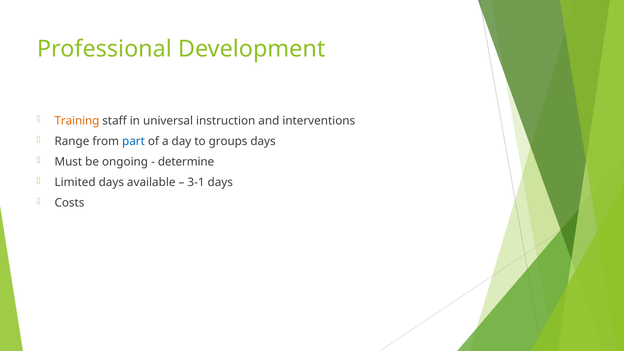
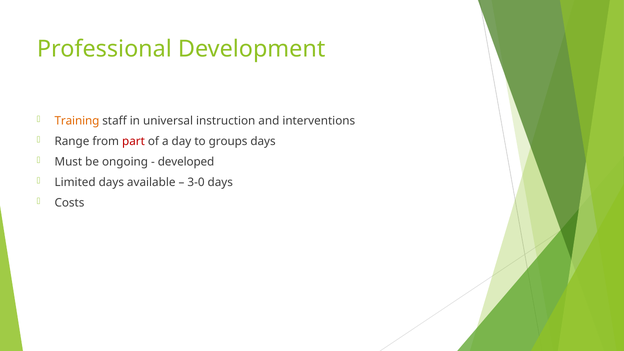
part colour: blue -> red
determine: determine -> developed
3-1: 3-1 -> 3-0
